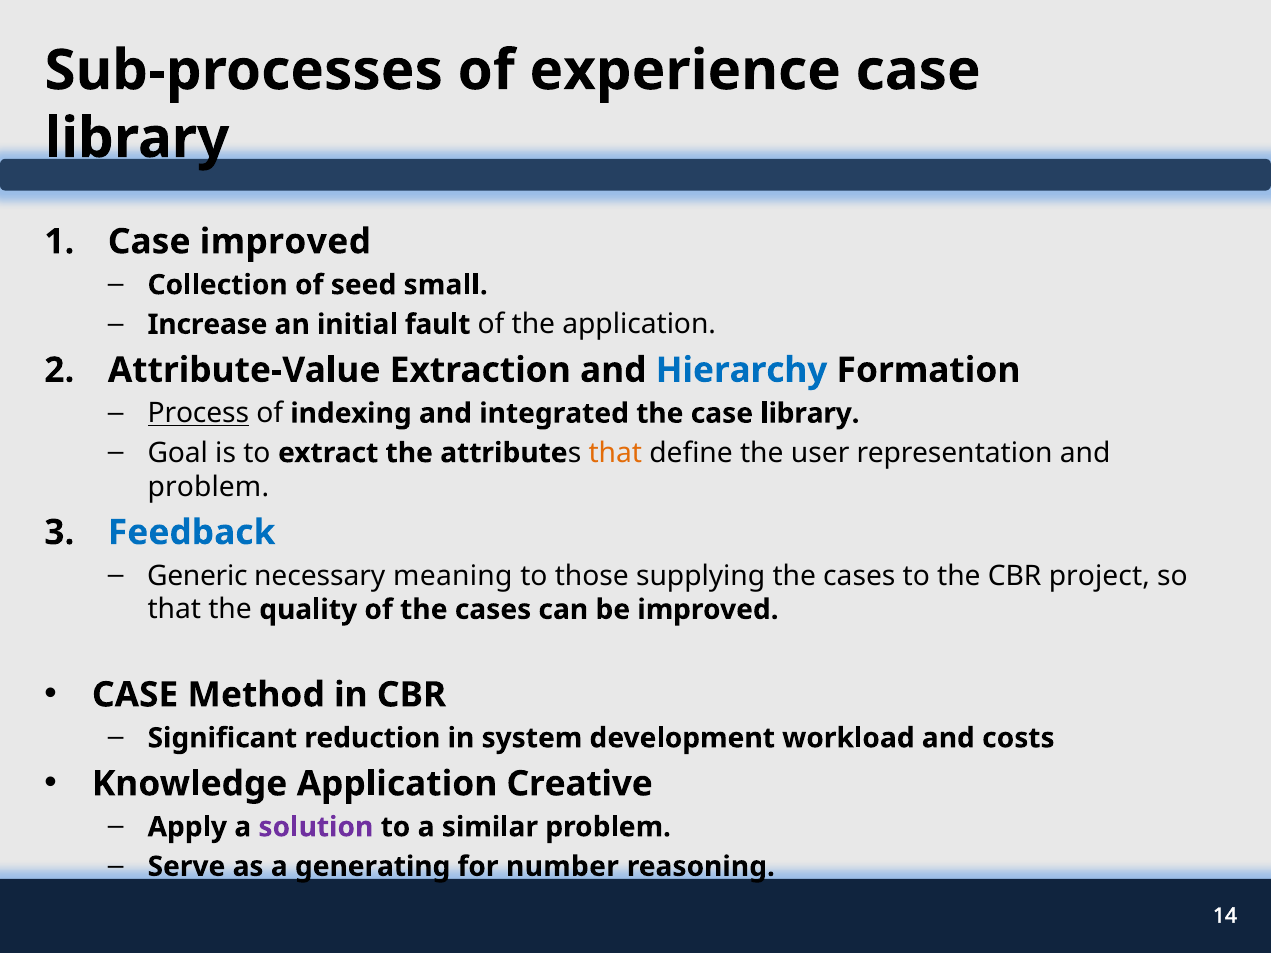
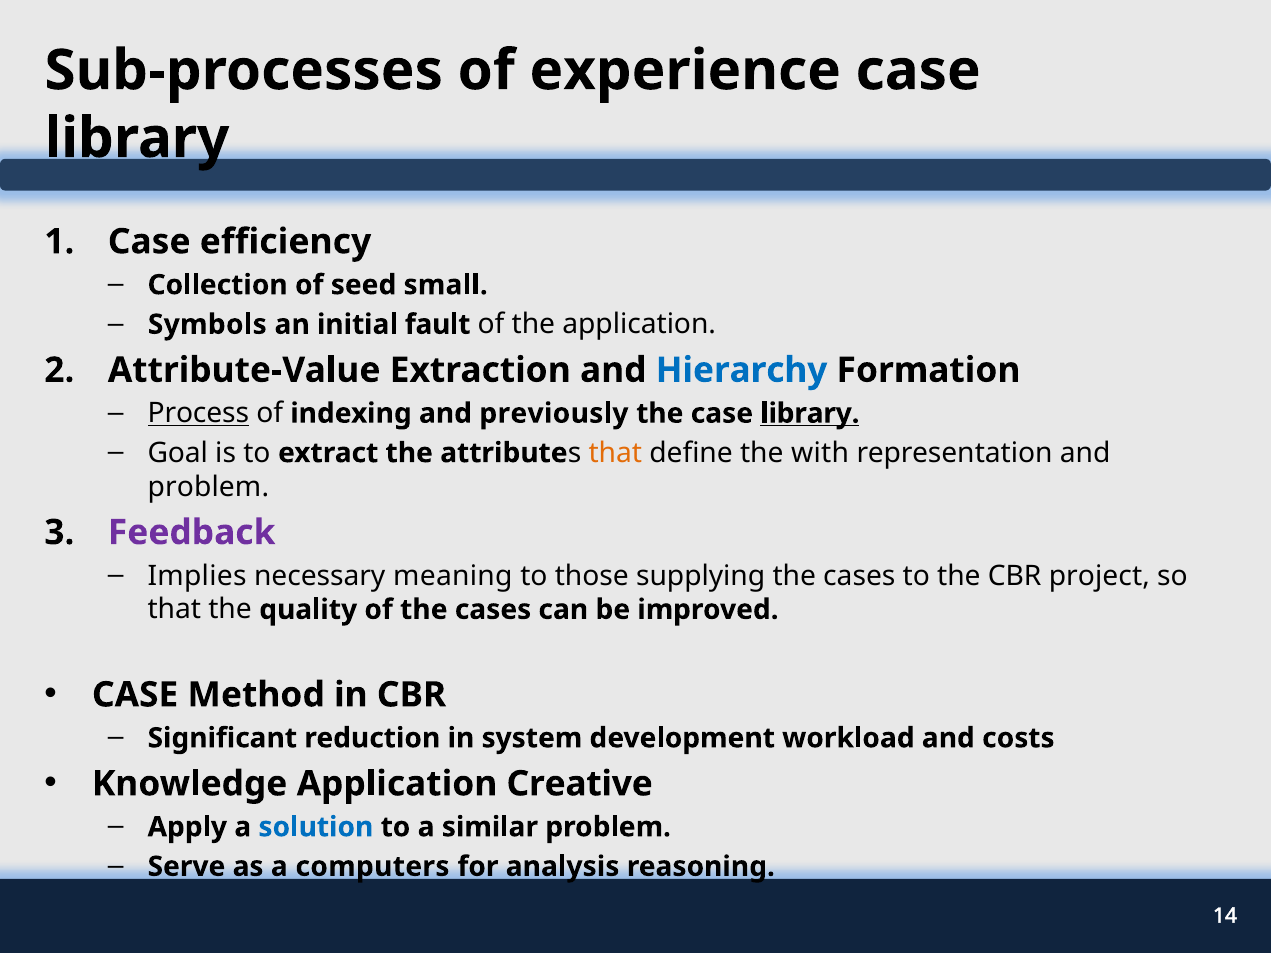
Case improved: improved -> efficiency
Increase: Increase -> Symbols
integrated: integrated -> previously
library at (810, 414) underline: none -> present
user: user -> with
Feedback colour: blue -> purple
Generic: Generic -> Implies
solution colour: purple -> blue
generating: generating -> computers
number: number -> analysis
